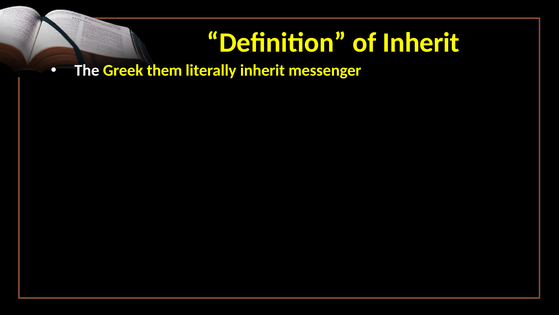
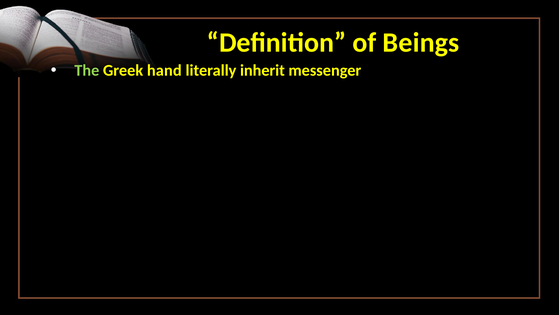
of Inherit: Inherit -> Beings
The colour: white -> light green
them: them -> hand
